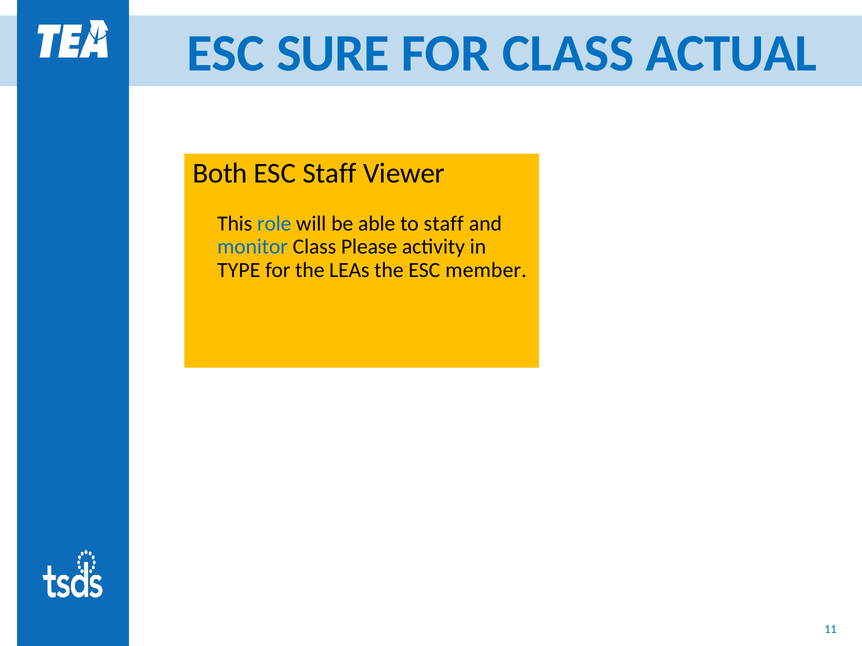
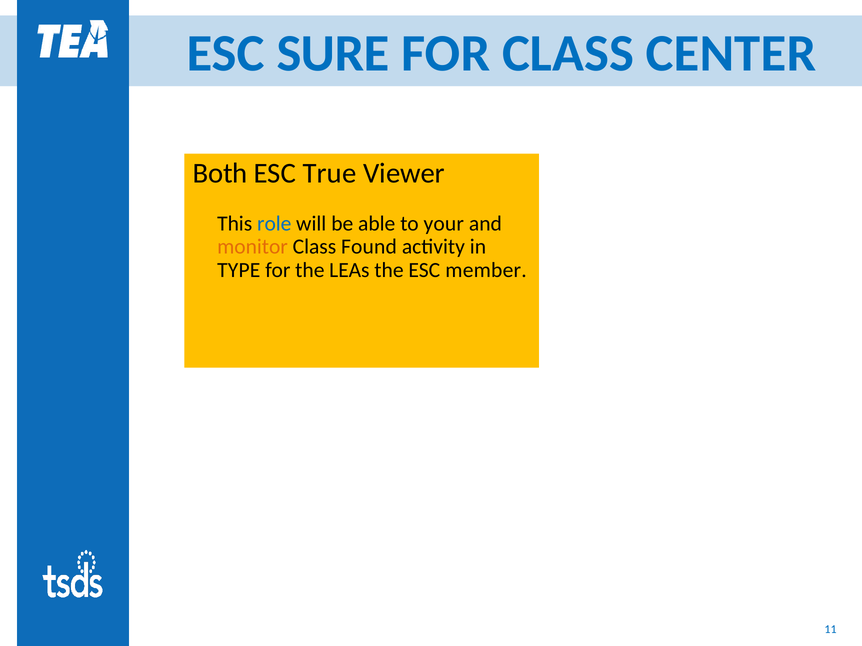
ACTUAL: ACTUAL -> CENTER
ESC Staff: Staff -> True
to staff: staff -> your
monitor colour: blue -> orange
Please: Please -> Found
